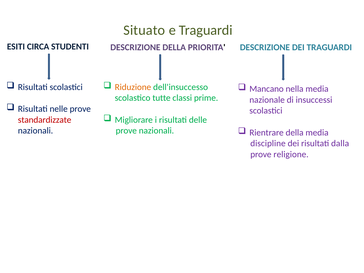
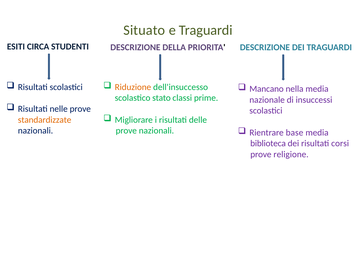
tutte: tutte -> stato
standardizzate colour: red -> orange
Rientrare della: della -> base
discipline: discipline -> biblioteca
dalla: dalla -> corsi
